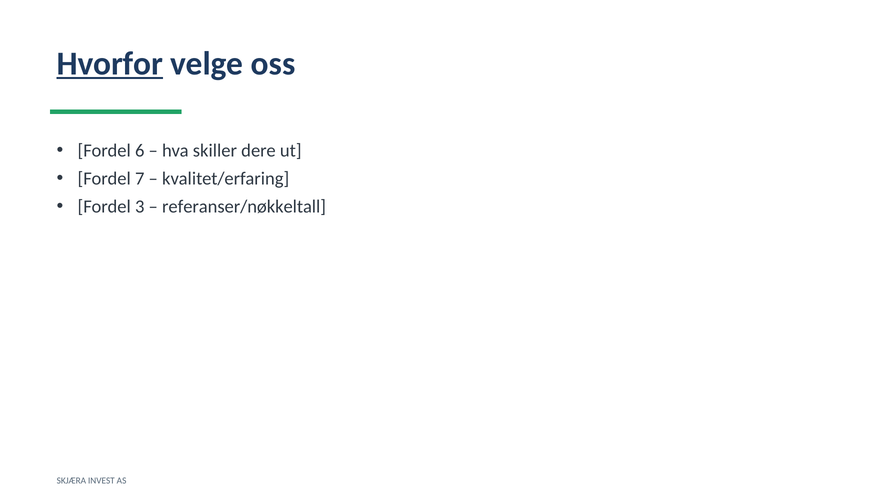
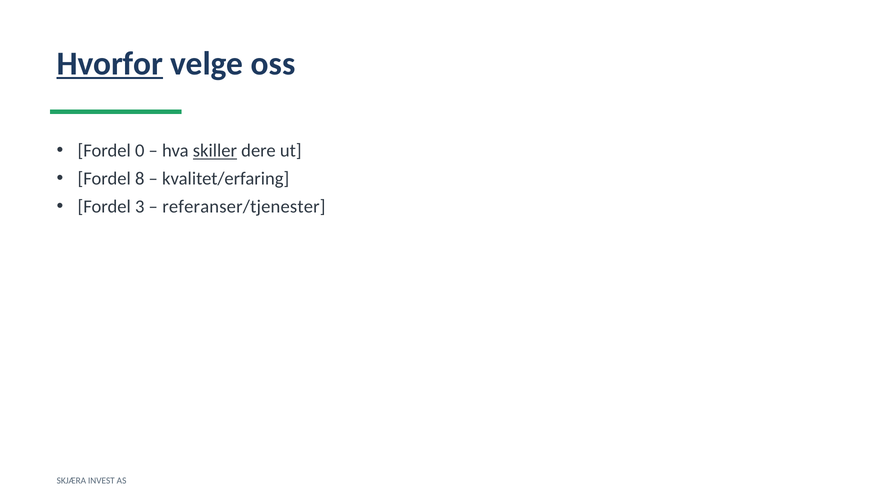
6: 6 -> 0
skiller underline: none -> present
7: 7 -> 8
referanser/nøkkeltall: referanser/nøkkeltall -> referanser/tjenester
